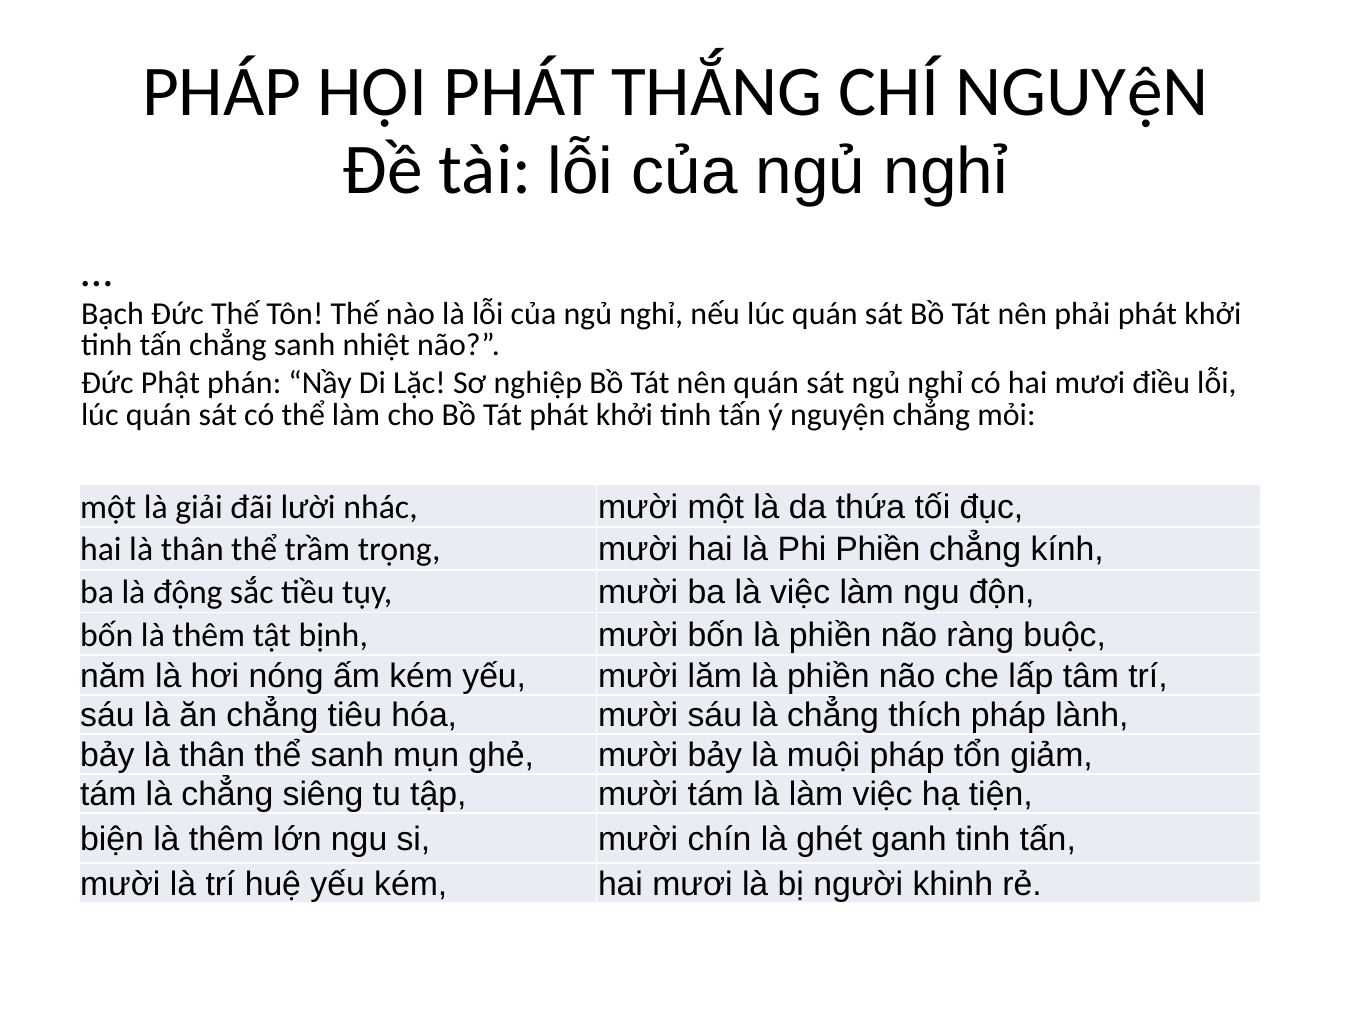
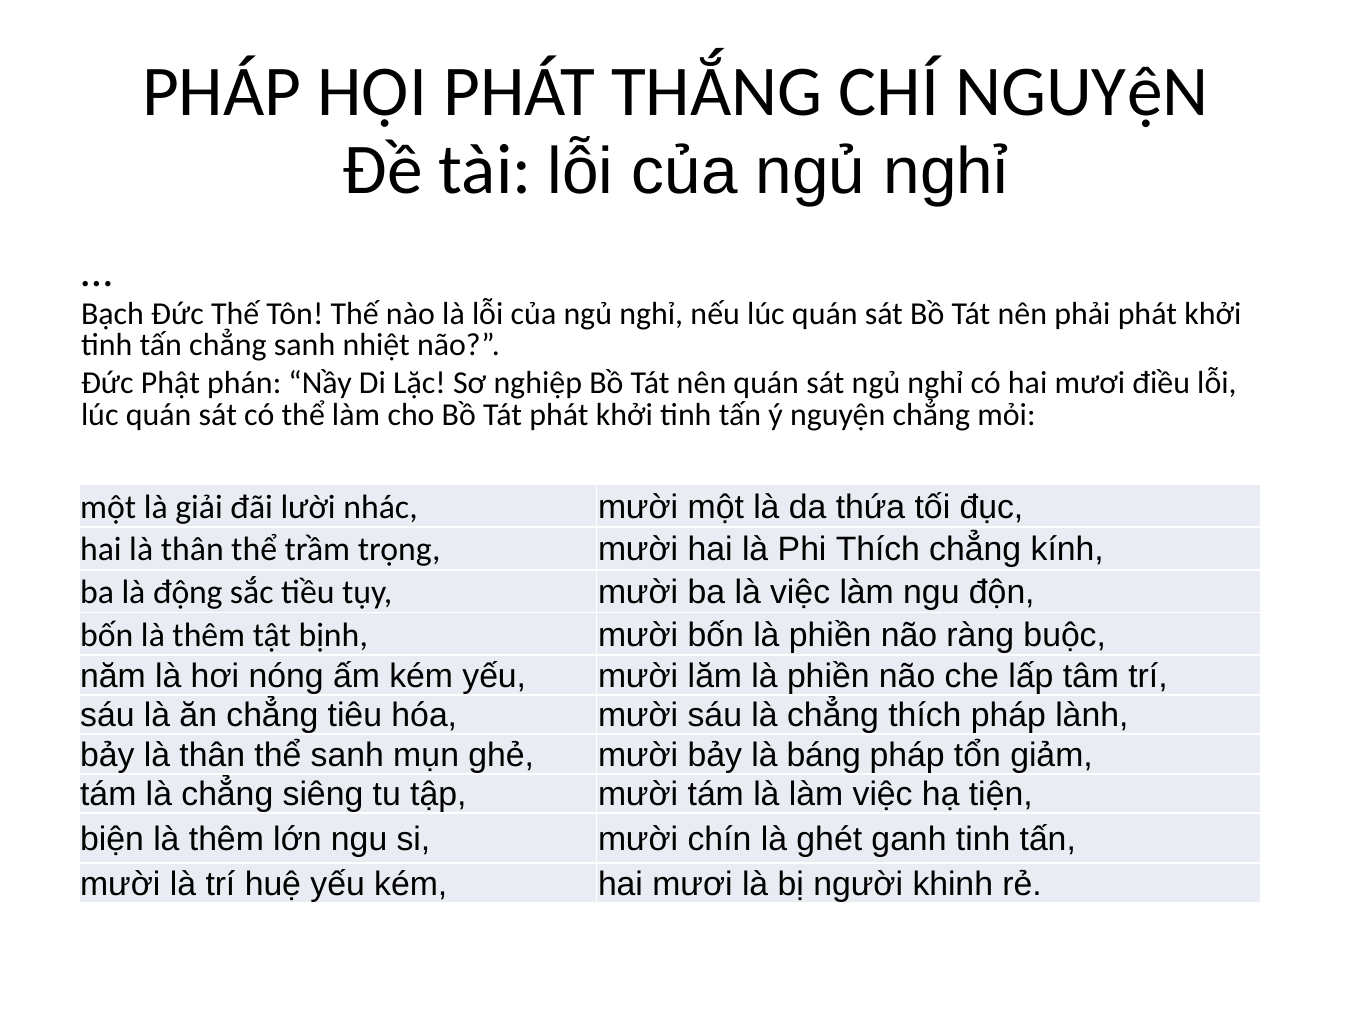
Phi Phiền: Phiền -> Thích
muội: muội -> báng
